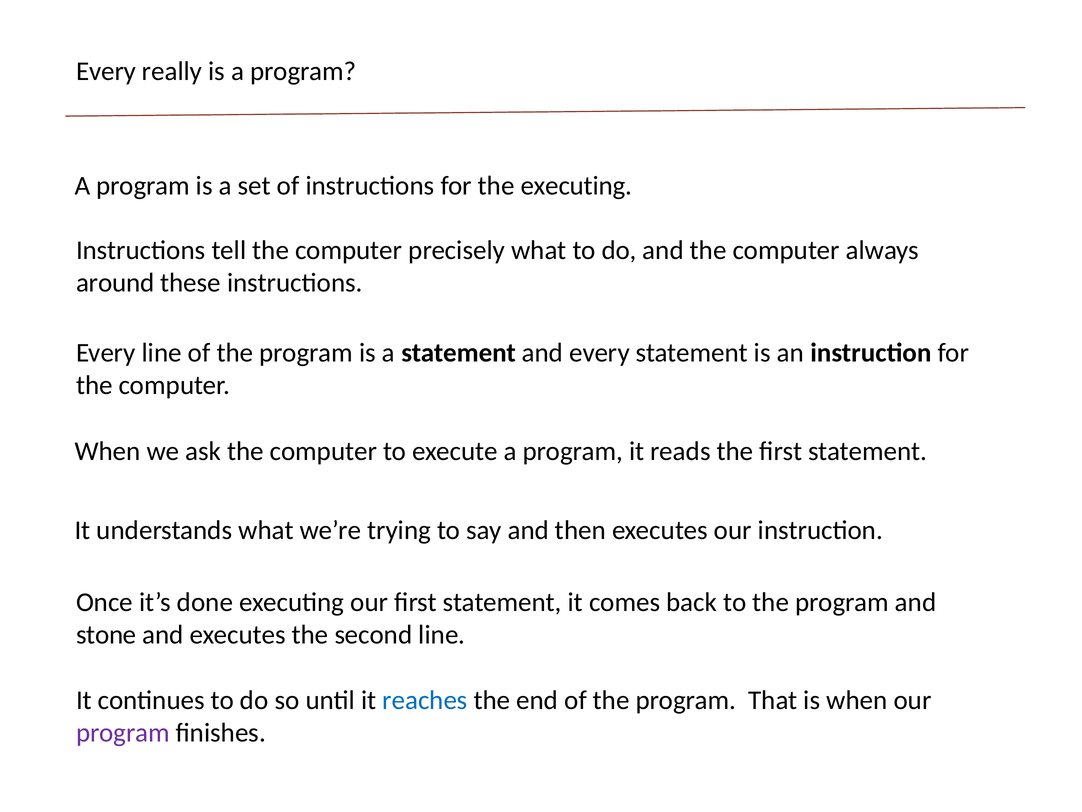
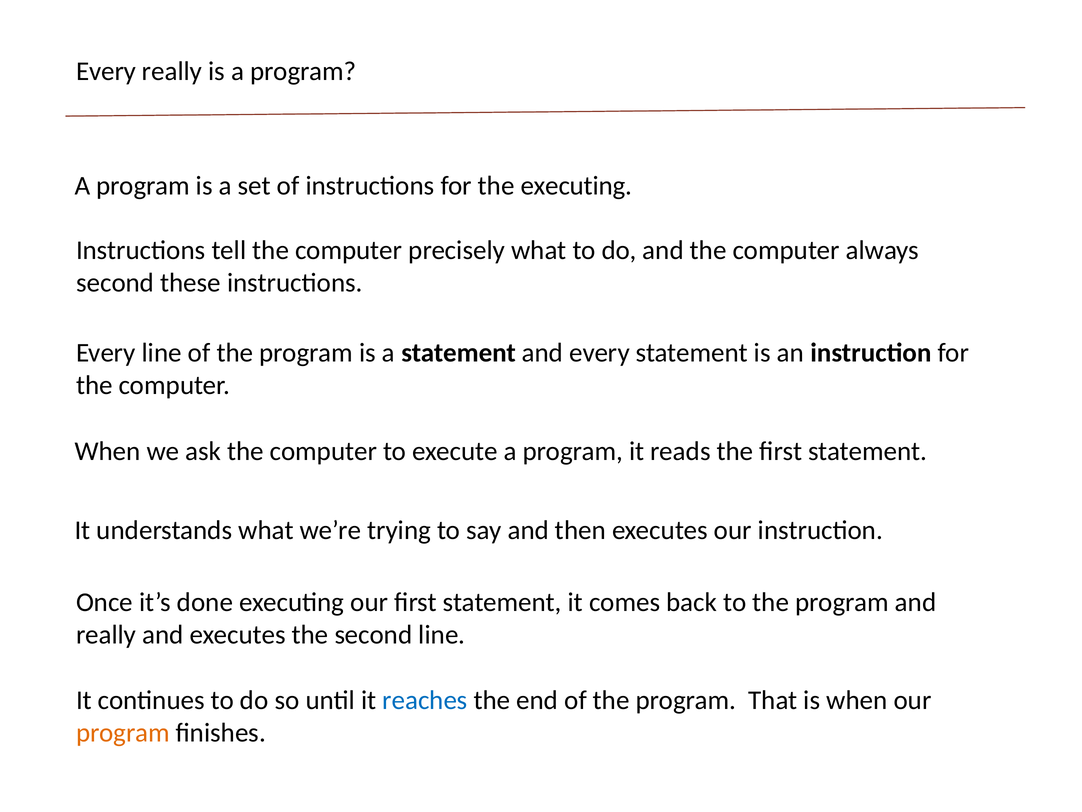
around at (115, 283): around -> second
stone at (106, 635): stone -> really
program at (123, 732) colour: purple -> orange
